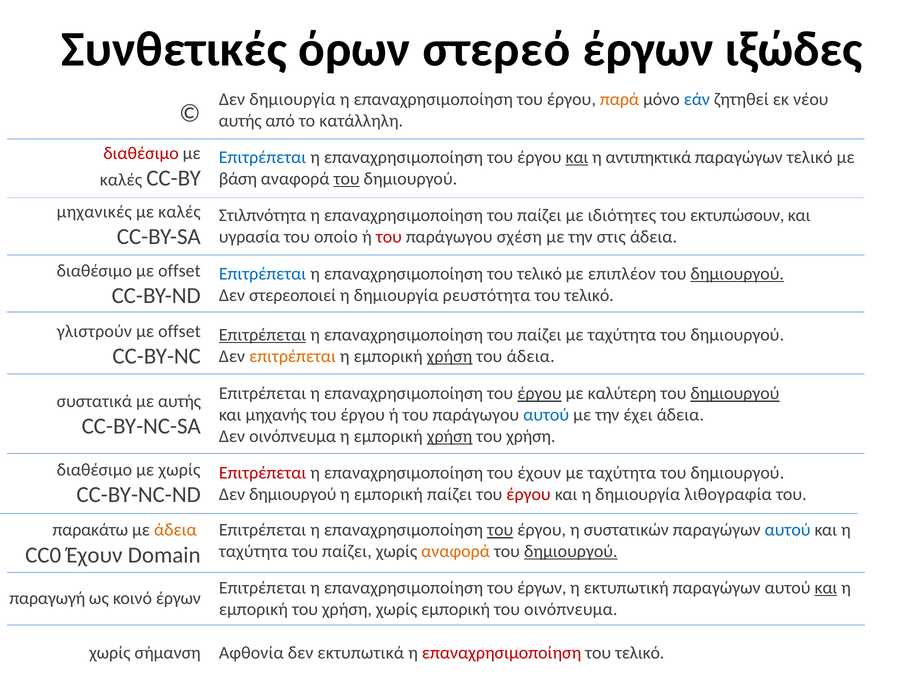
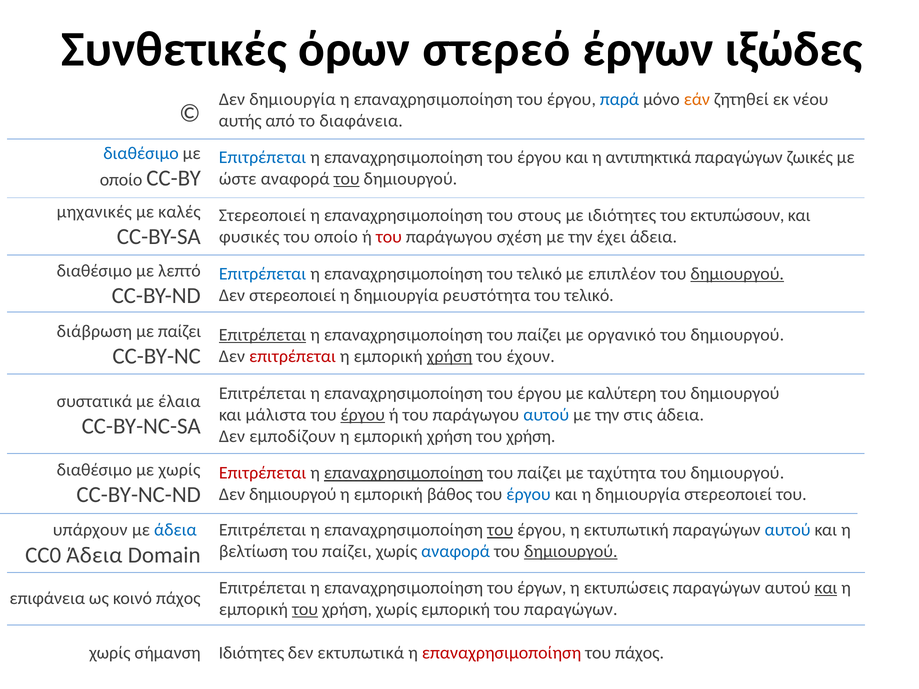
παρά colour: orange -> blue
εάν colour: blue -> orange
κατάλληλη: κατάλληλη -> διαφάνεια
διαθέσιμο at (141, 153) colour: red -> blue
και at (577, 158) underline: present -> none
παραγώγων τελικό: τελικό -> ζωικές
βάση: βάση -> ώστε
καλές at (121, 180): καλές -> οποίο
Στιλπνότητα at (263, 215): Στιλπνότητα -> Στερεοποιεί
παίζει at (539, 215): παίζει -> στους
υγρασία: υγρασία -> φυσικές
στις: στις -> έχει
διαθέσιμο με offset: offset -> λεπτό
γλιστρούν: γλιστρούν -> διάβρωση
offset at (179, 331): offset -> παίζει
ταχύτητα at (622, 335): ταχύτητα -> οργανικό
επιτρέπεται at (293, 356) colour: orange -> red
του άδεια: άδεια -> έχουν
έργου at (539, 394) underline: present -> none
δημιουργού at (735, 394) underline: present -> none
με αυτής: αυτής -> έλαια
μηχανής: μηχανής -> μάλιστα
έργου at (363, 415) underline: none -> present
έχει: έχει -> στις
Δεν οινόπνευμα: οινόπνευμα -> εμποδίζουν
χρήση at (450, 437) underline: present -> none
επαναχρησιμοποίηση at (404, 473) underline: none -> present
έχουν at (539, 473): έχουν -> παίζει
εμπορική παίζει: παίζει -> βάθος
έργου at (529, 495) colour: red -> blue
δημιουργία λιθογραφία: λιθογραφία -> στερεοποιεί
παρακάτω: παρακάτω -> υπάρχουν
άδεια at (175, 530) colour: orange -> blue
συστατικών: συστατικών -> εκτυπωτική
ταχύτητα at (253, 552): ταχύτητα -> βελτίωση
αναφορά at (456, 552) colour: orange -> blue
CC0 Έχουν: Έχουν -> Άδεια
εκτυπωτική: εκτυπωτική -> εκτυπώσεις
παραγωγή: παραγωγή -> επιφάνεια
κοινό έργων: έργων -> πάχος
του at (305, 610) underline: none -> present
του οινόπνευμα: οινόπνευμα -> παραγώγων
σήμανση Αφθονία: Αφθονία -> Ιδιότητες
τελικό at (640, 653): τελικό -> πάχος
